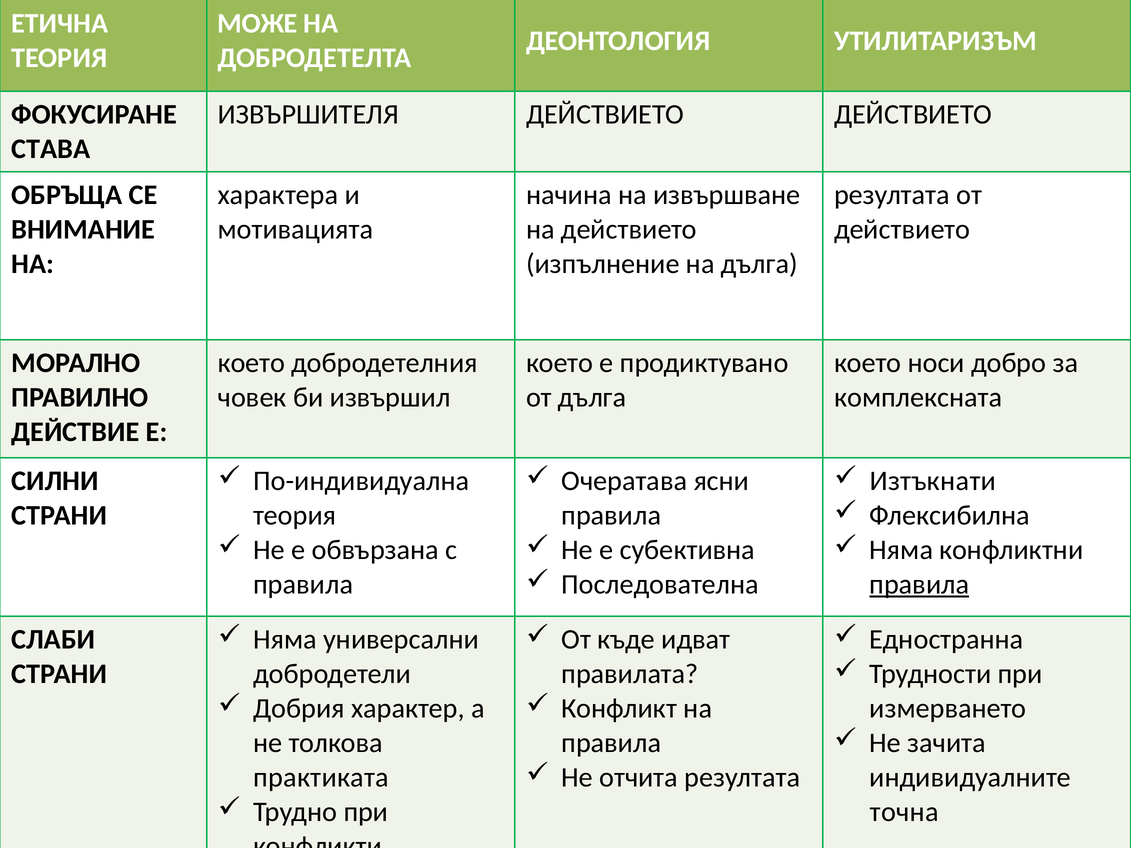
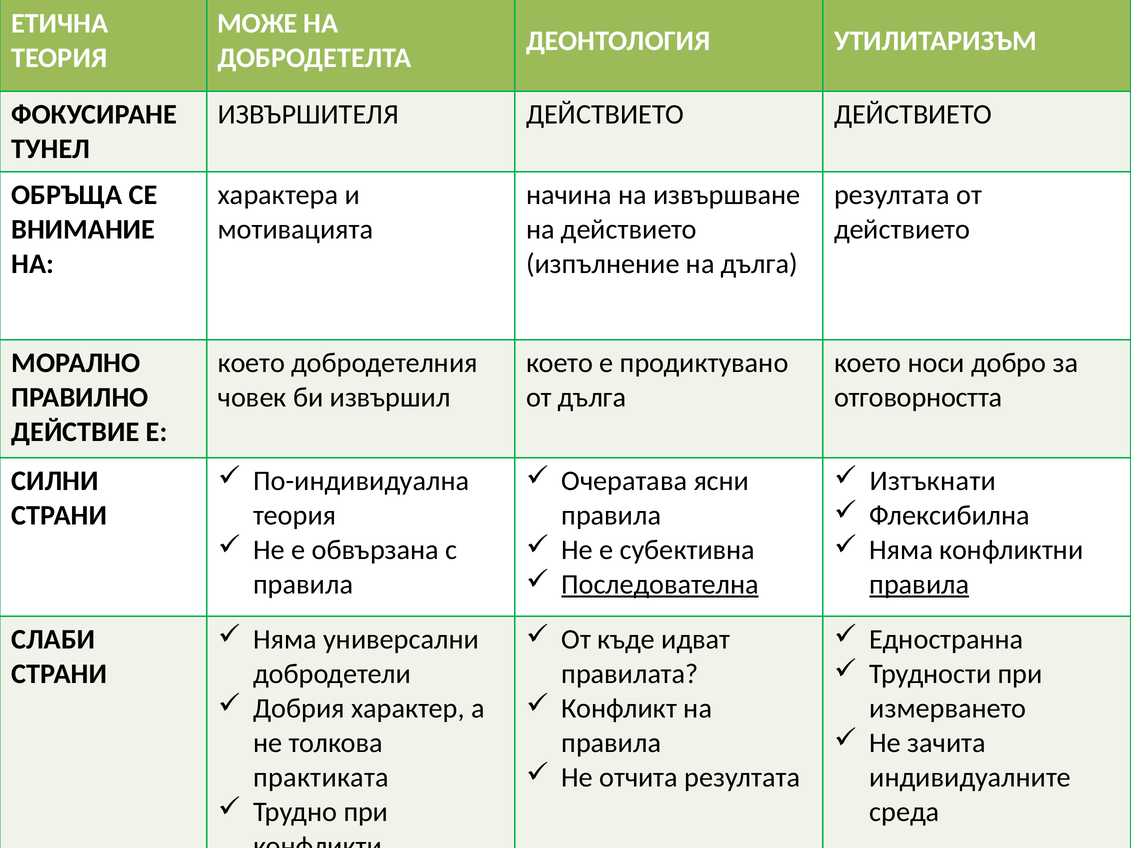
СТАВА: СТАВА -> ТУНЕЛ
комплексната: комплексната -> отговорността
Последователна underline: none -> present
точна: точна -> среда
